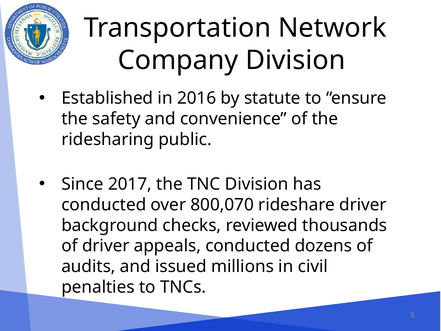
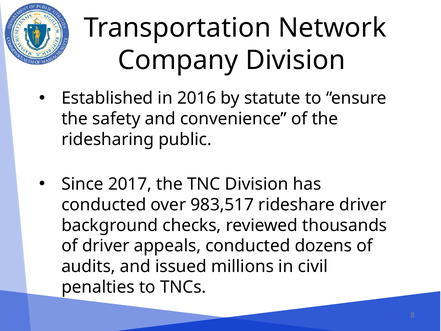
800,070: 800,070 -> 983,517
